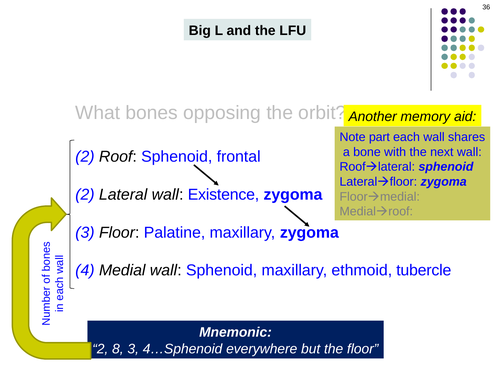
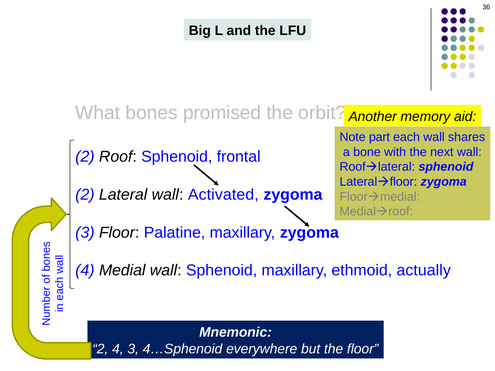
opposing: opposing -> promised
Existence: Existence -> Activated
tubercle: tubercle -> actually
2 8: 8 -> 4
